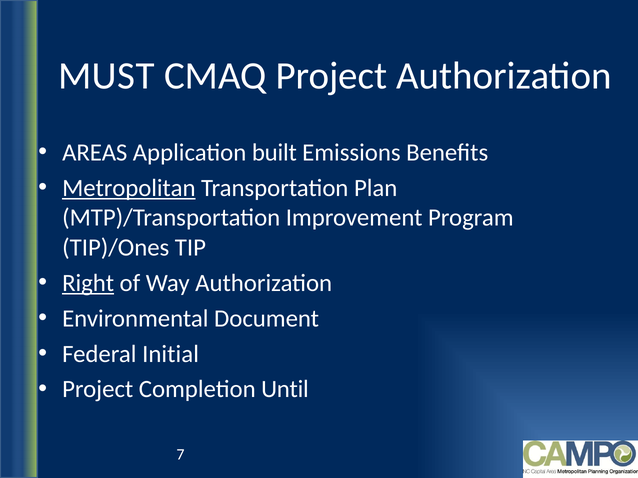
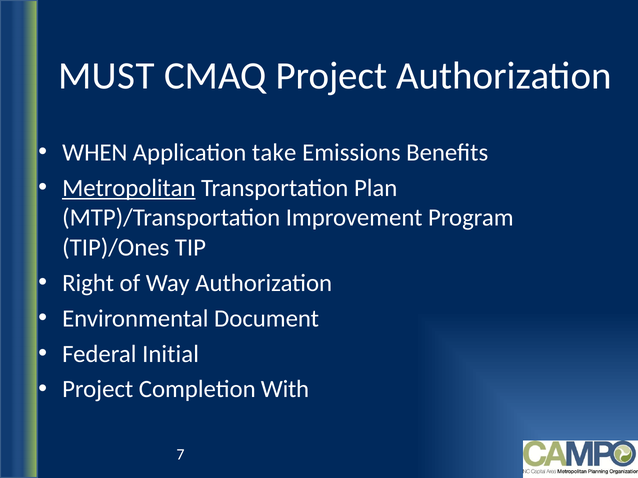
AREAS: AREAS -> WHEN
built: built -> take
Right underline: present -> none
Until: Until -> With
